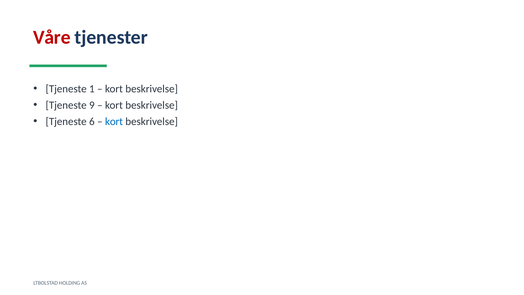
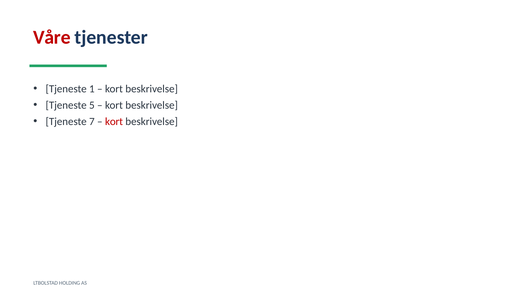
9: 9 -> 5
6: 6 -> 7
kort at (114, 122) colour: blue -> red
